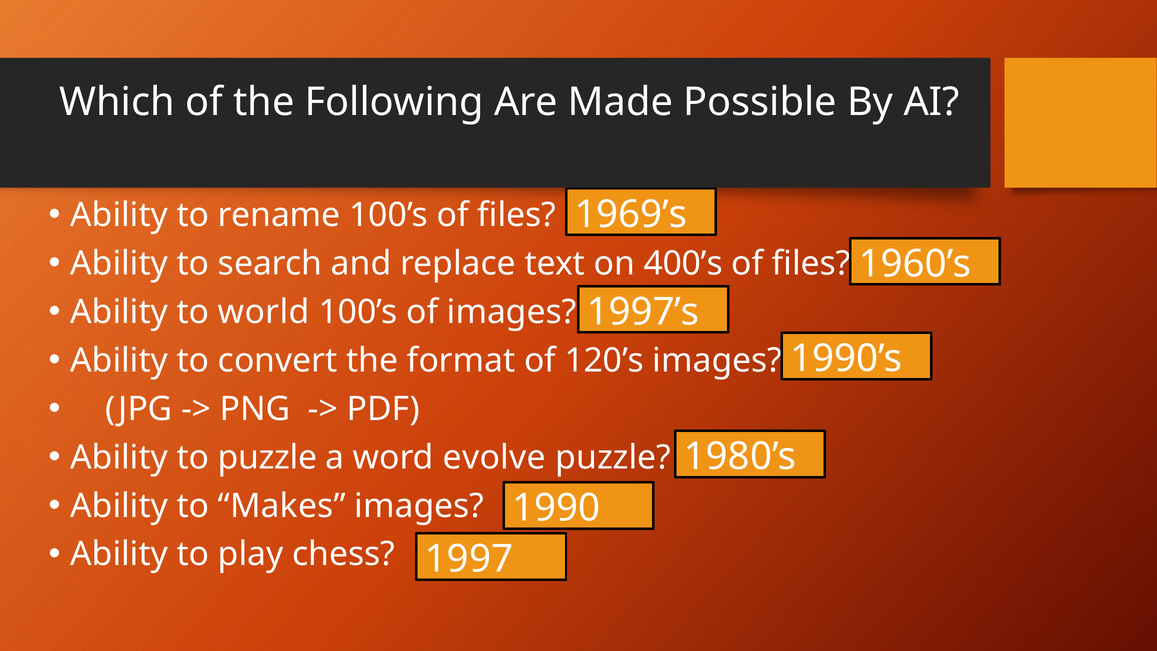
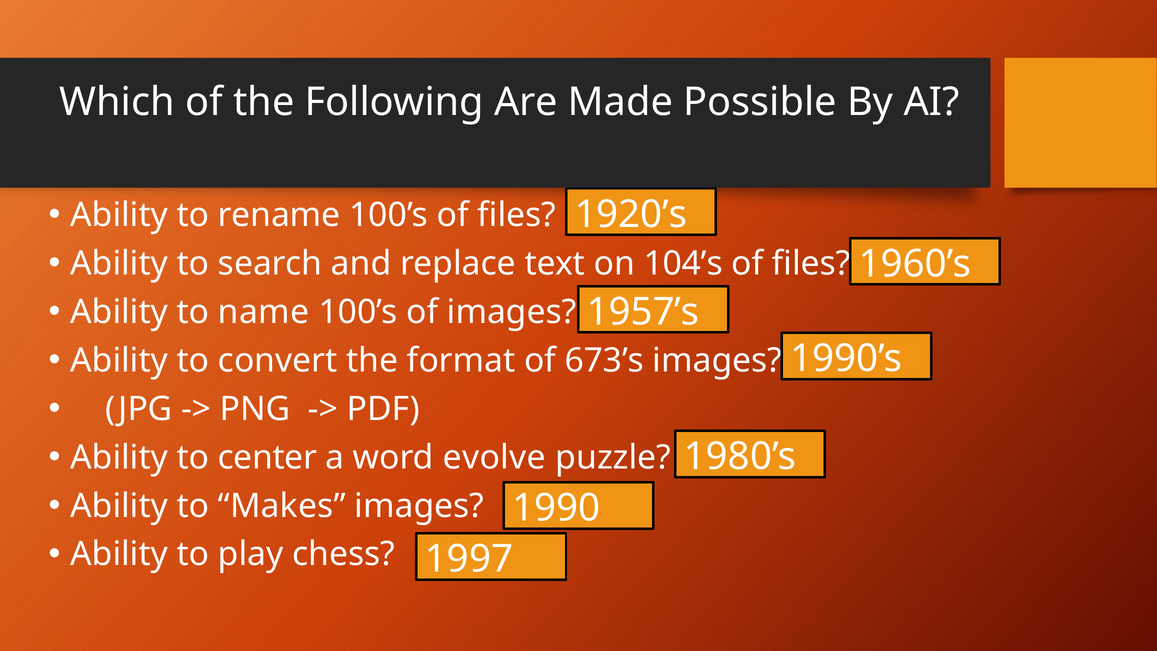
1969’s: 1969’s -> 1920’s
400’s: 400’s -> 104’s
world: world -> name
1997’s: 1997’s -> 1957’s
120’s: 120’s -> 673’s
to puzzle: puzzle -> center
